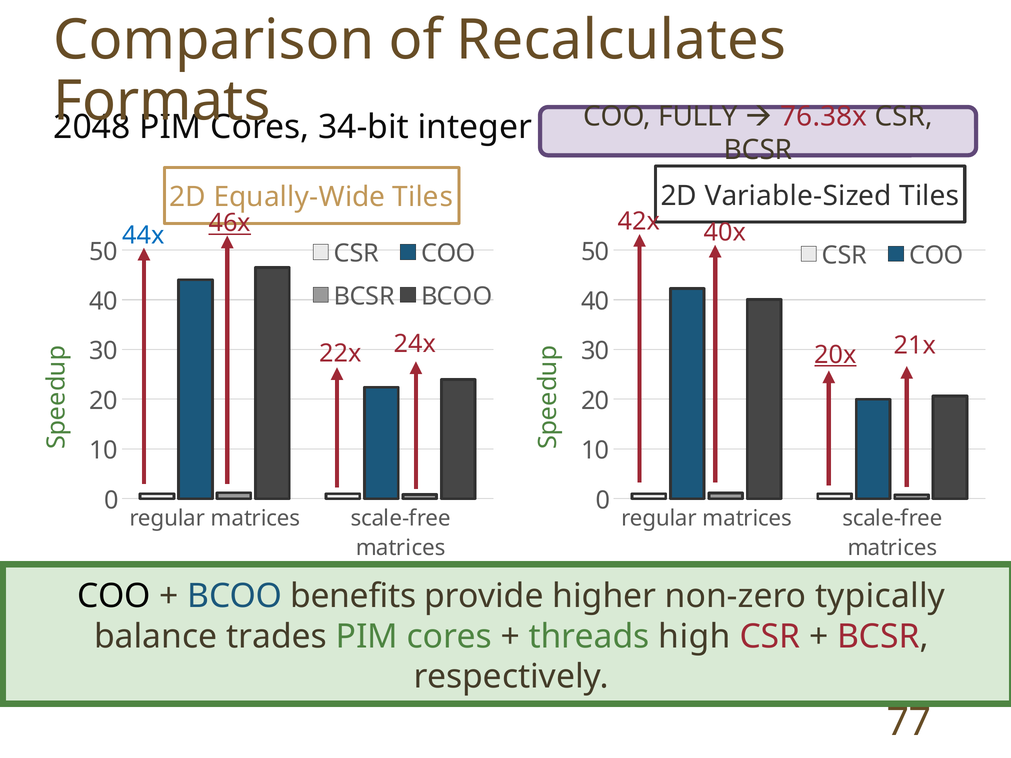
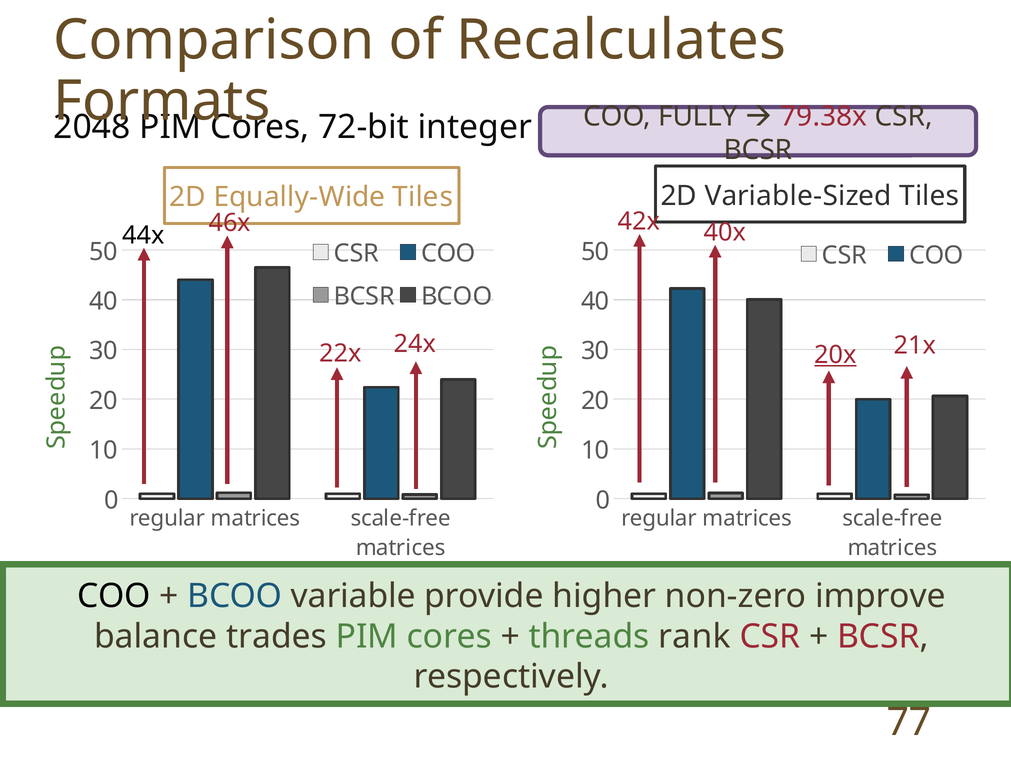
76.38x: 76.38x -> 79.38x
34-bit: 34-bit -> 72-bit
46x underline: present -> none
44x colour: blue -> black
benefits: benefits -> variable
typically: typically -> improve
high: high -> rank
